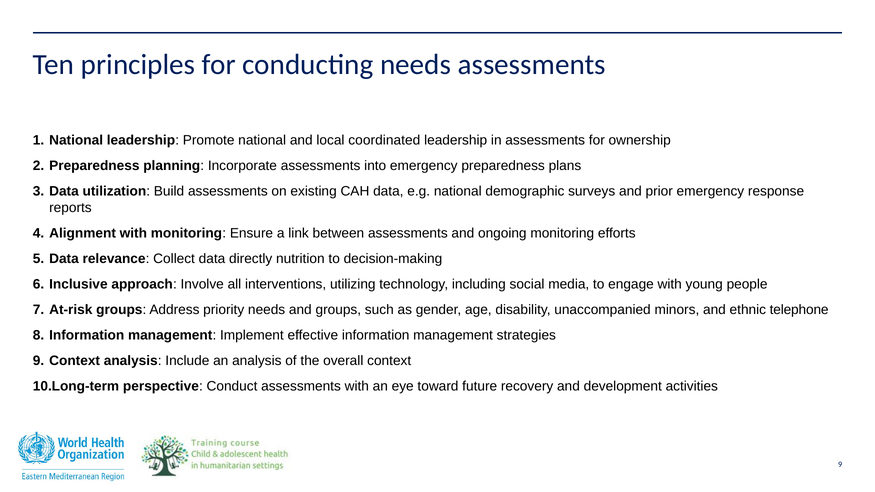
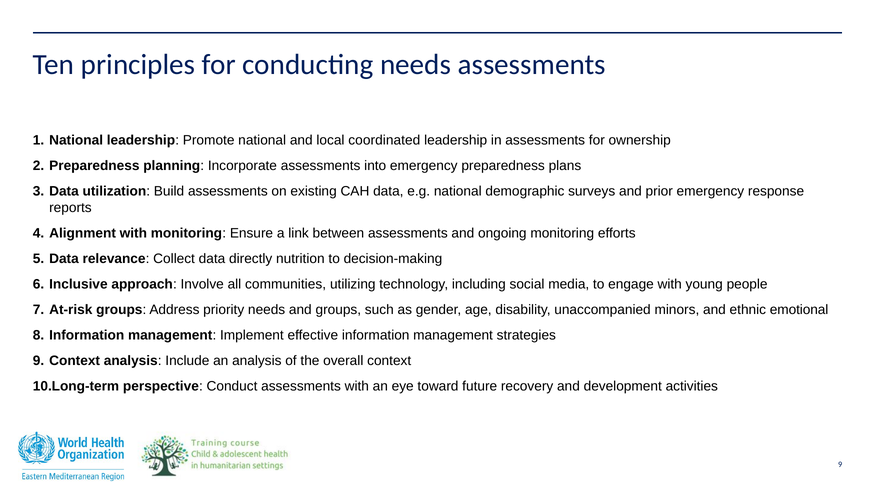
interventions: interventions -> communities
telephone: telephone -> emotional
